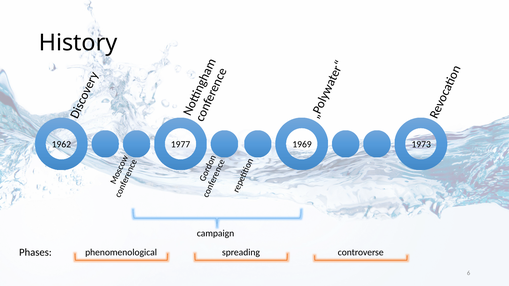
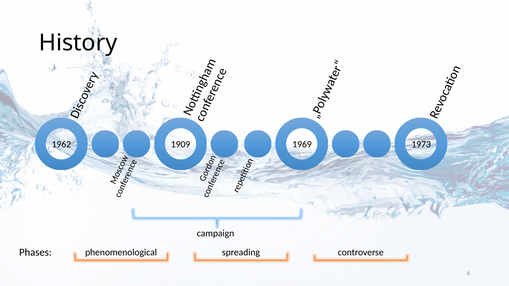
1977: 1977 -> 1909
